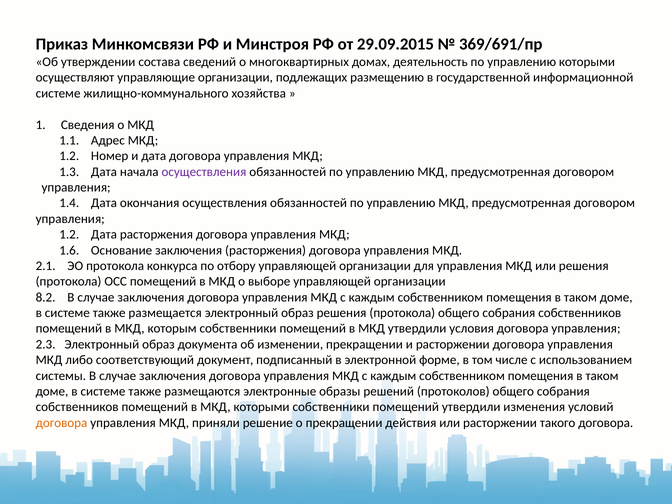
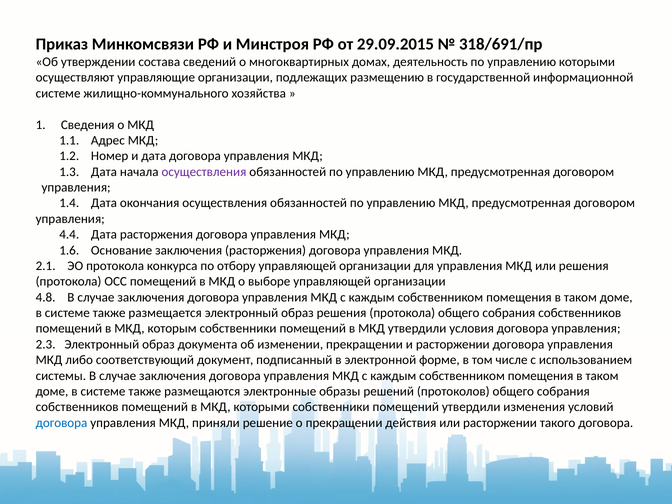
369/691/пр: 369/691/пр -> 318/691/пр
1.2 at (69, 235): 1.2 -> 4.4
8.2: 8.2 -> 4.8
договора at (62, 423) colour: orange -> blue
